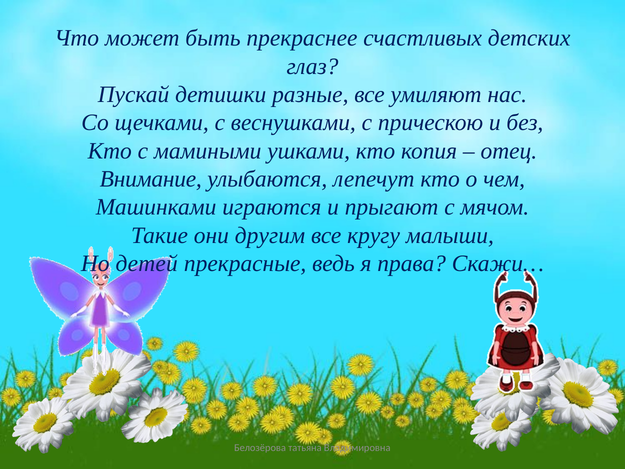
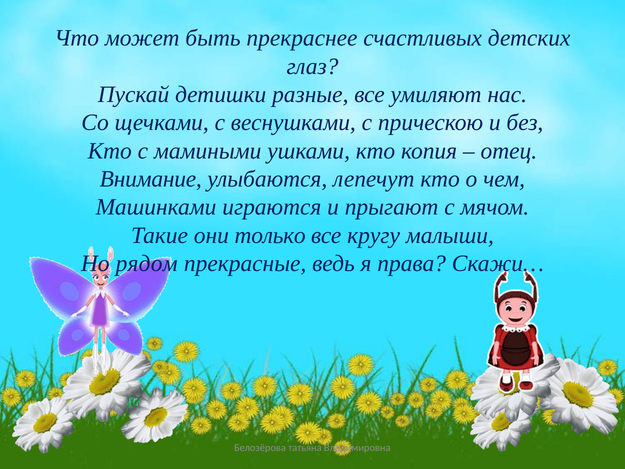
другим: другим -> только
детей: детей -> рядом
